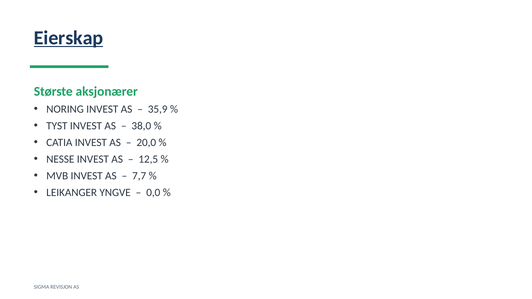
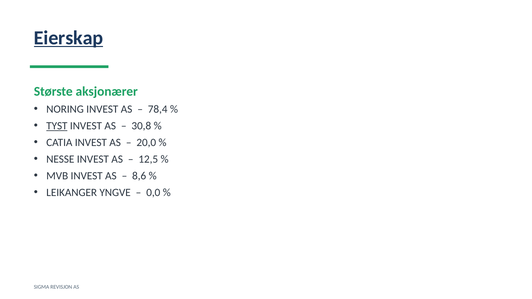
35,9: 35,9 -> 78,4
TYST underline: none -> present
38,0: 38,0 -> 30,8
7,7: 7,7 -> 8,6
